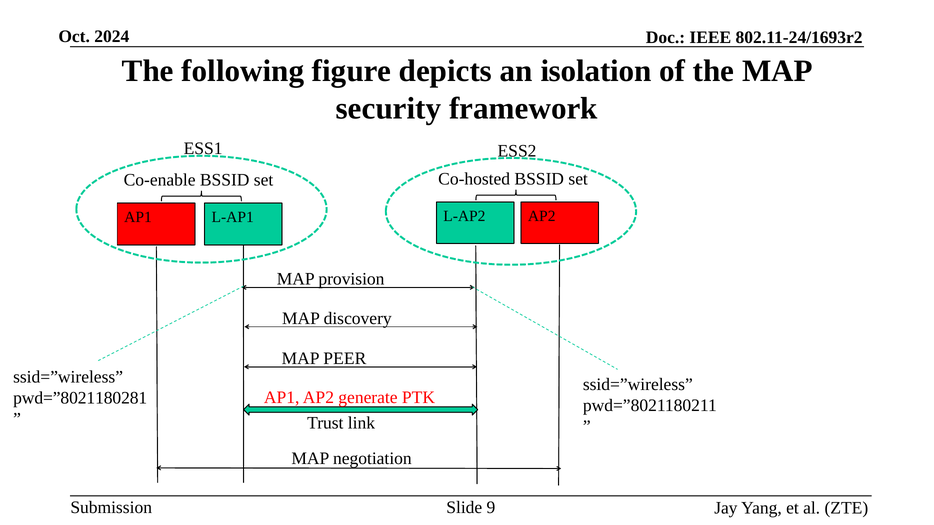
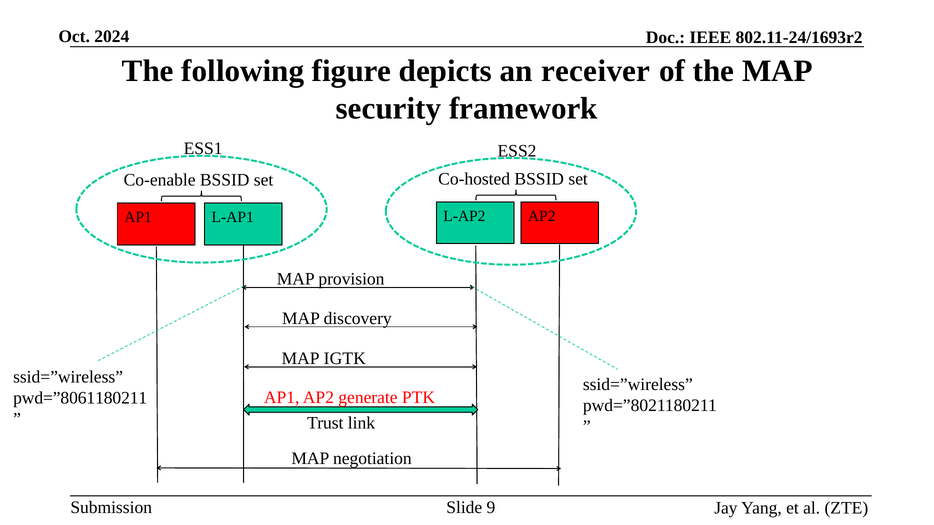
isolation: isolation -> receiver
PEER: PEER -> IGTK
pwd=”8021180281: pwd=”8021180281 -> pwd=”8061180211
